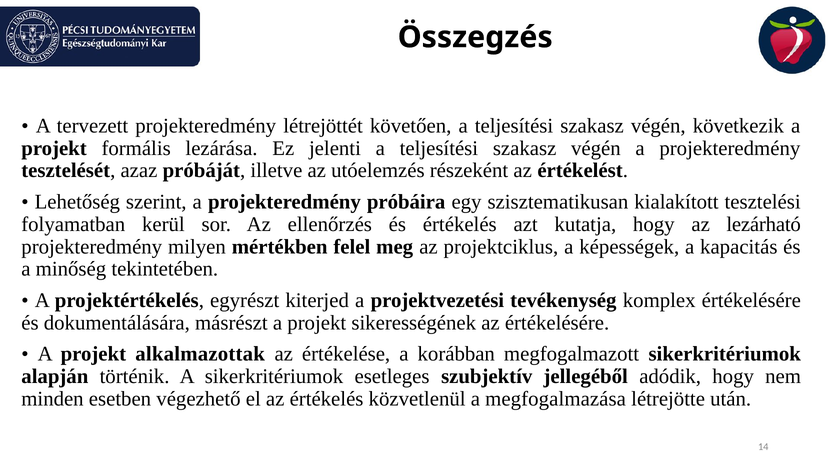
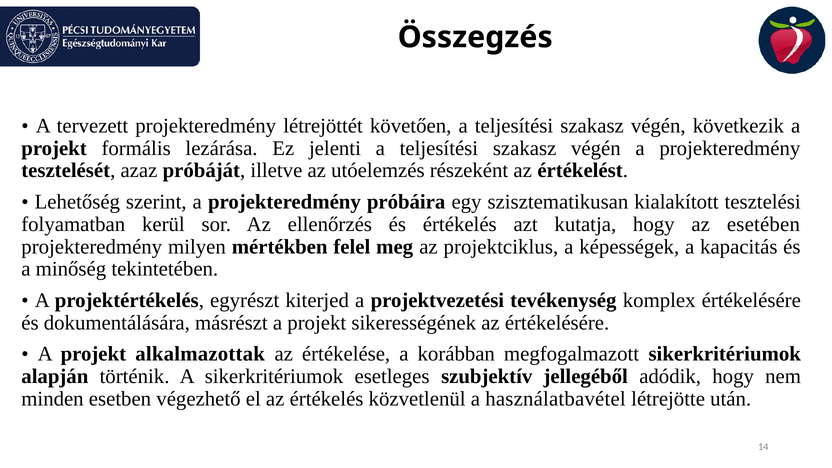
lezárható: lezárható -> esetében
megfogalmazása: megfogalmazása -> használatbavétel
